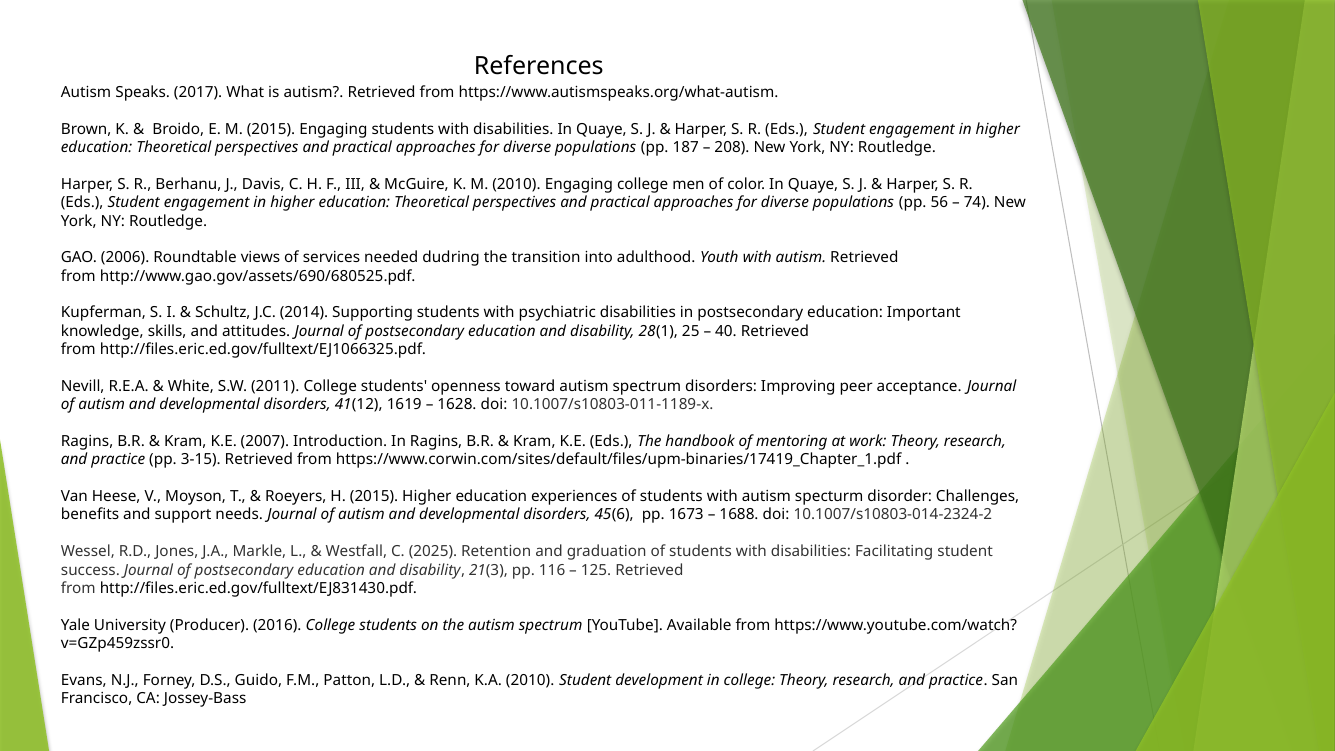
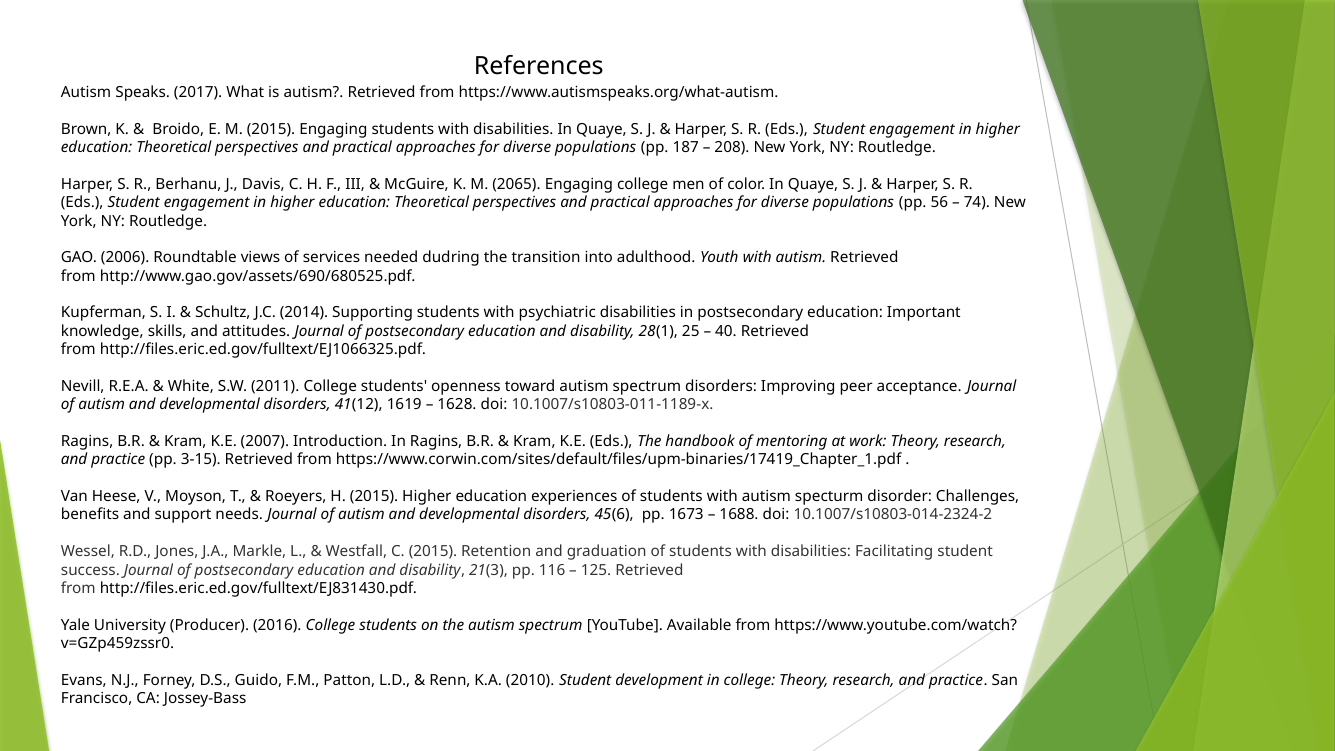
M 2010: 2010 -> 2065
C 2025: 2025 -> 2015
